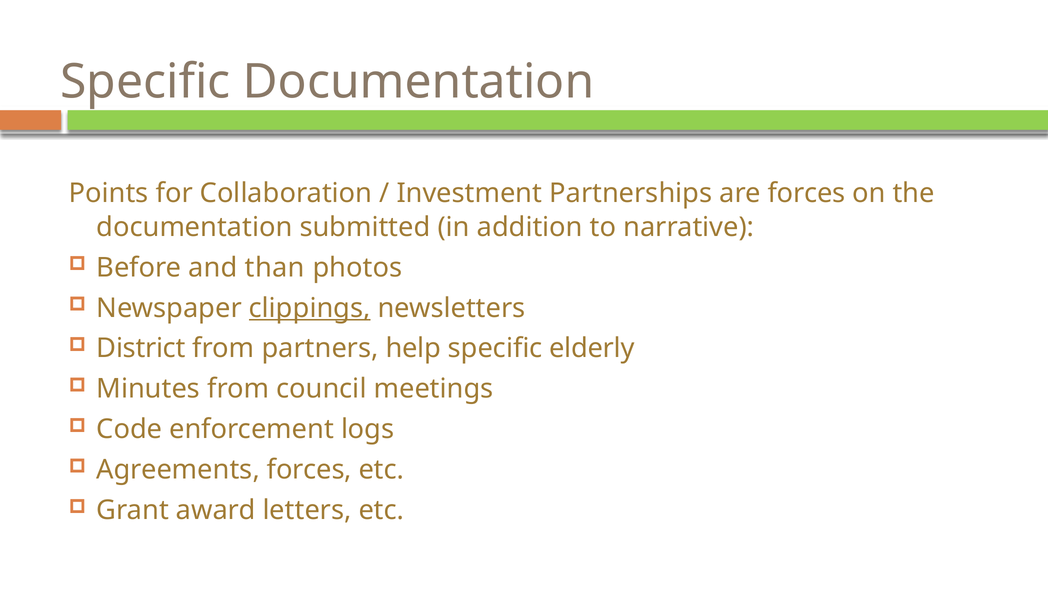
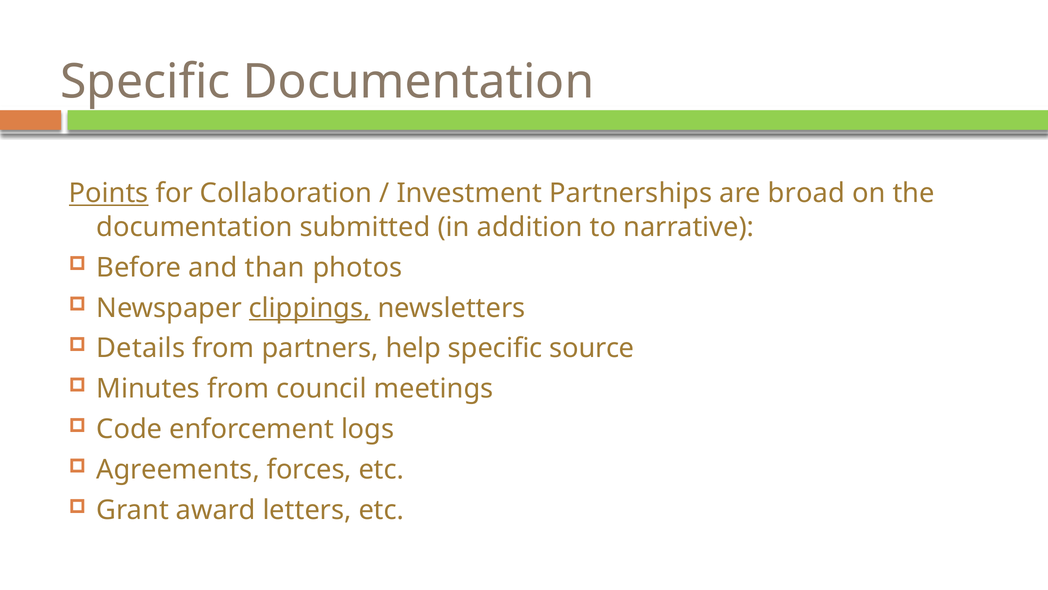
Points underline: none -> present
are forces: forces -> broad
District: District -> Details
elderly: elderly -> source
